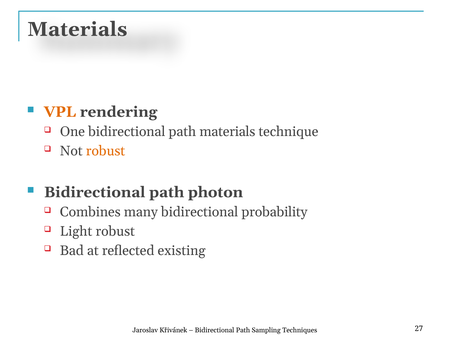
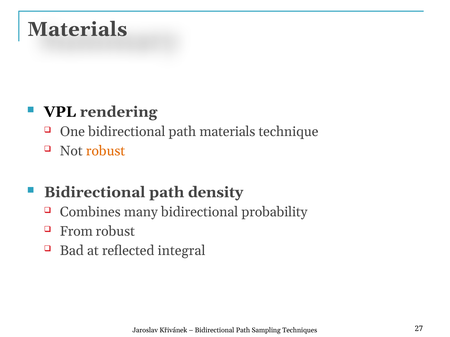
VPL colour: orange -> black
photon: photon -> density
Light: Light -> From
existing: existing -> integral
